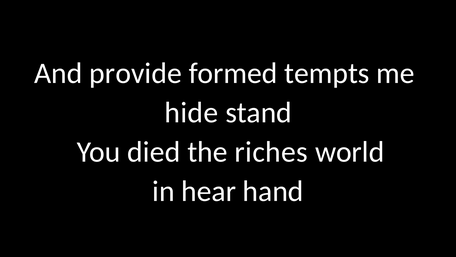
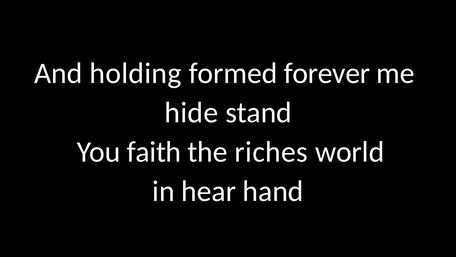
provide: provide -> holding
tempts: tempts -> forever
died: died -> faith
